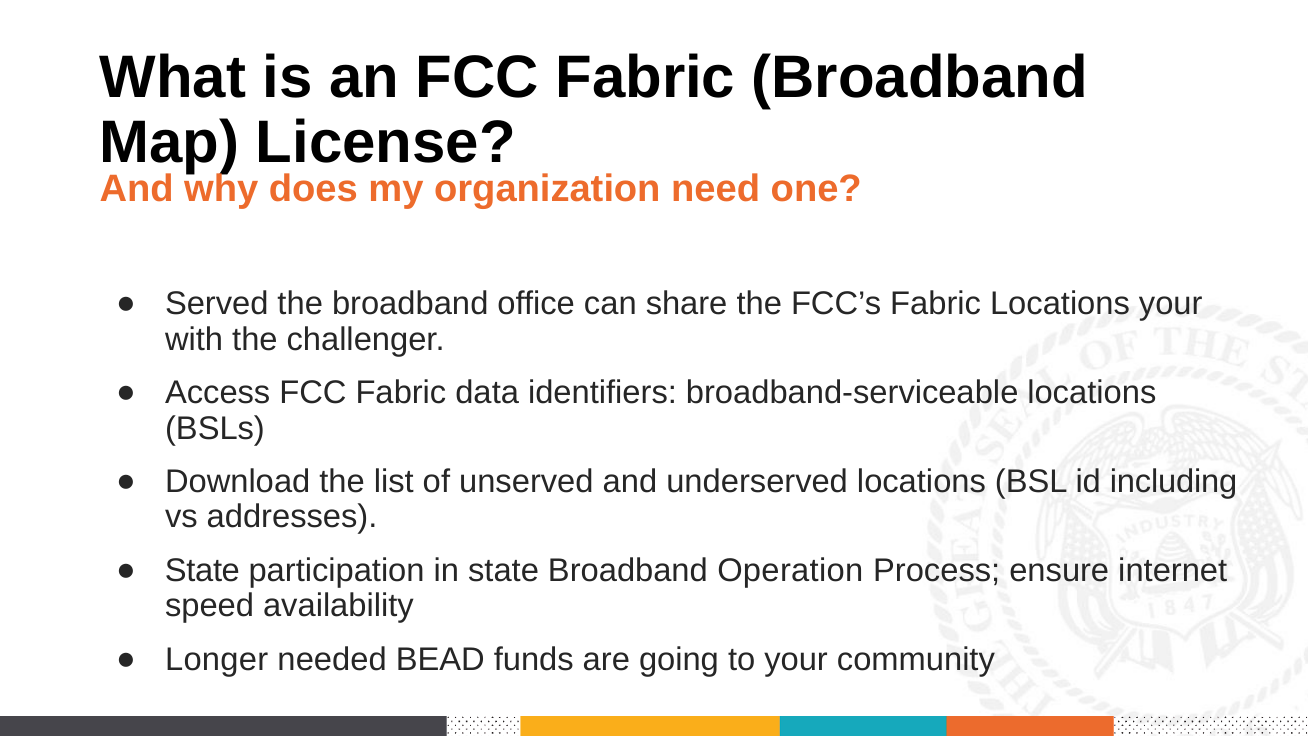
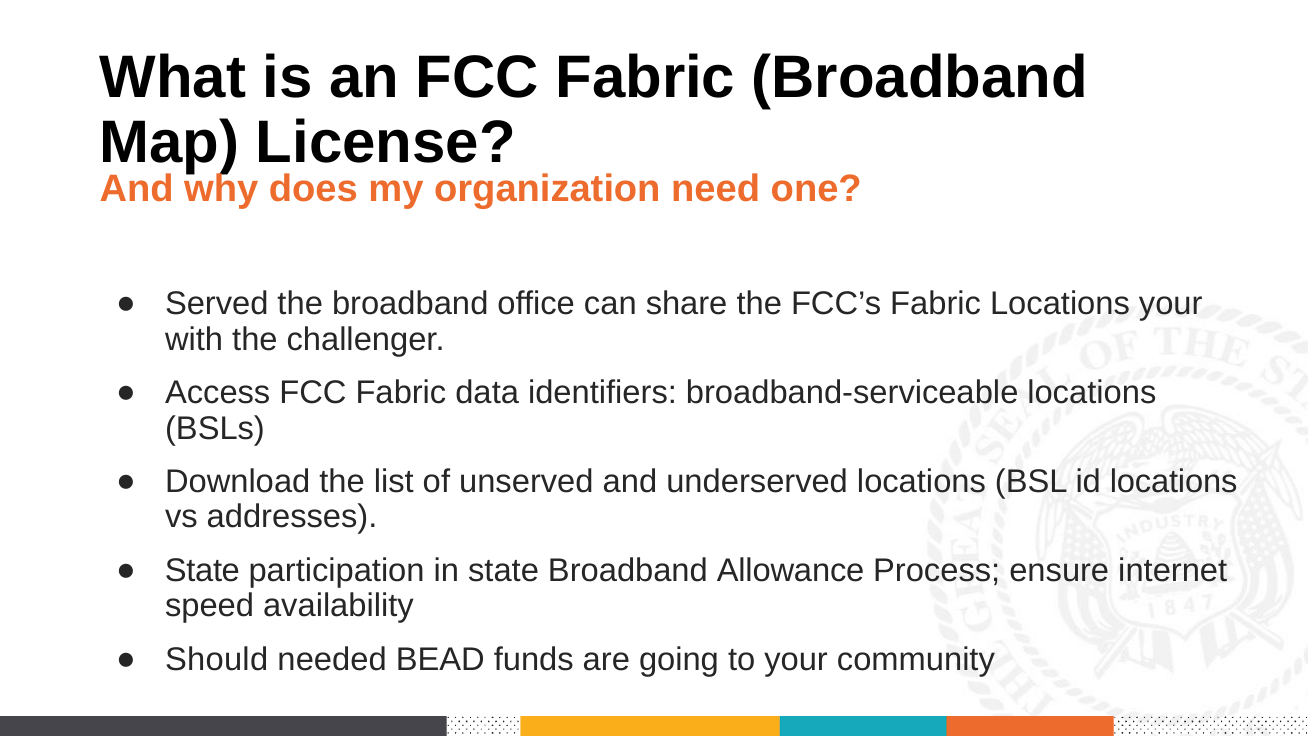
id including: including -> locations
Operation: Operation -> Allowance
Longer: Longer -> Should
